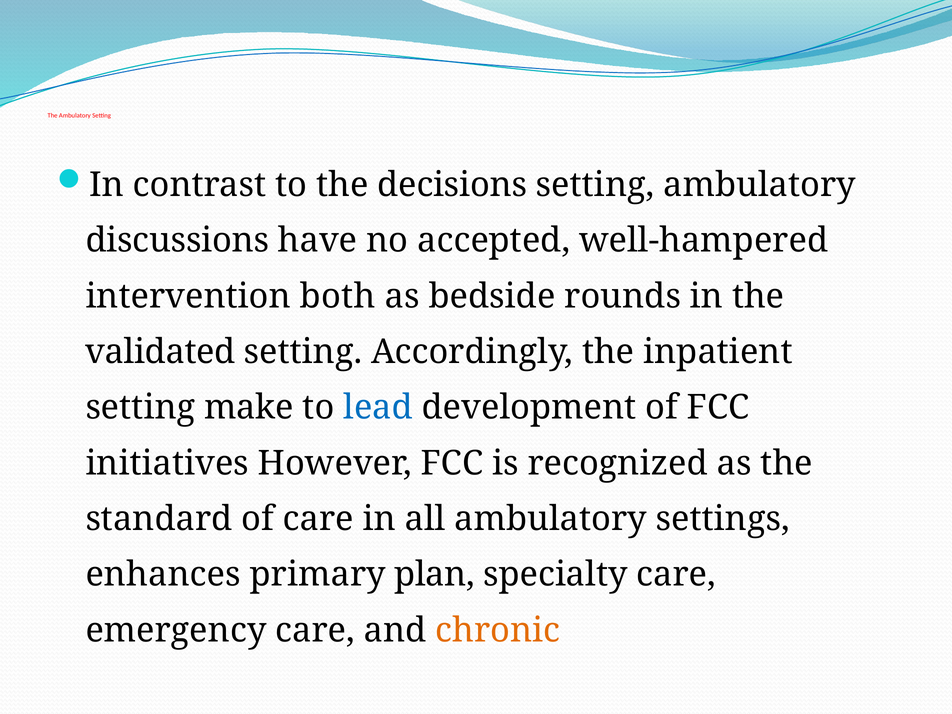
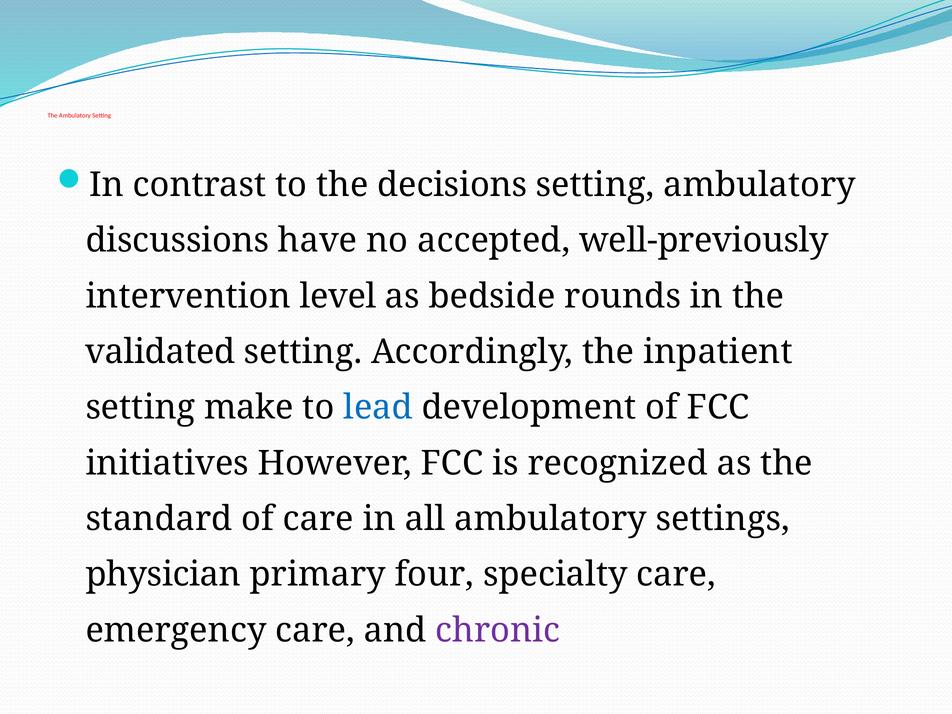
well-hampered: well-hampered -> well-previously
both: both -> level
enhances: enhances -> physician
plan: plan -> four
chronic colour: orange -> purple
